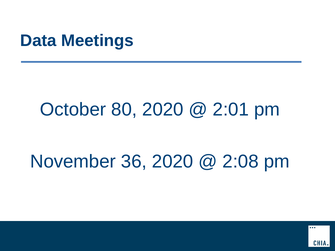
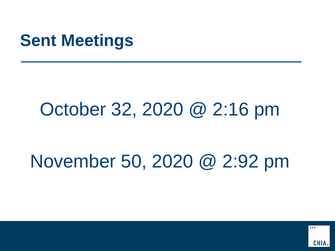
Data: Data -> Sent
80: 80 -> 32
2:01: 2:01 -> 2:16
36: 36 -> 50
2:08: 2:08 -> 2:92
